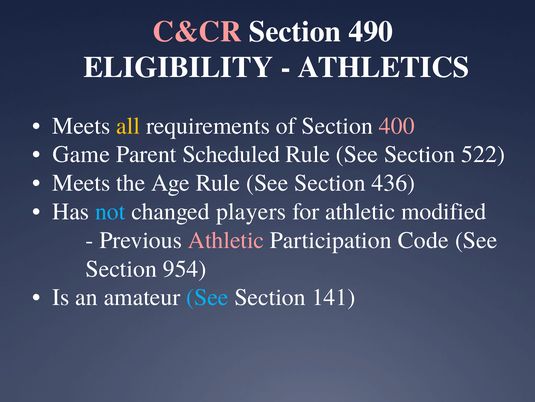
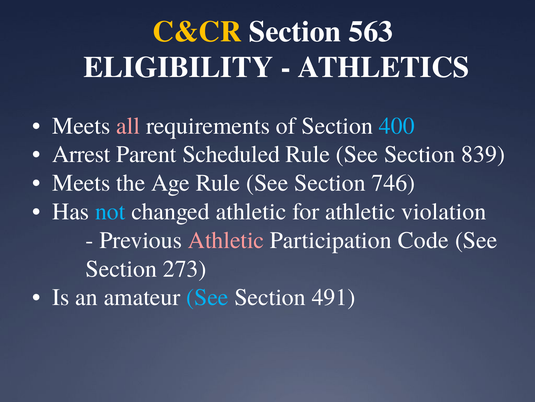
C&CR colour: pink -> yellow
490: 490 -> 563
all colour: yellow -> pink
400 colour: pink -> light blue
Game: Game -> Arrest
522: 522 -> 839
436: 436 -> 746
changed players: players -> athletic
modified: modified -> violation
954: 954 -> 273
141: 141 -> 491
